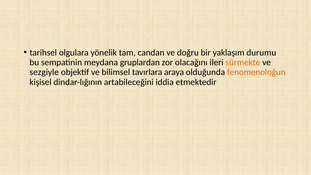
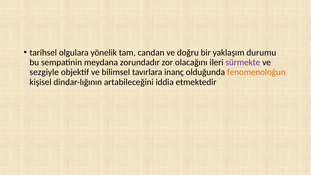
gruplardan: gruplardan -> zorundadır
sürmekte colour: orange -> purple
araya: araya -> inanç
